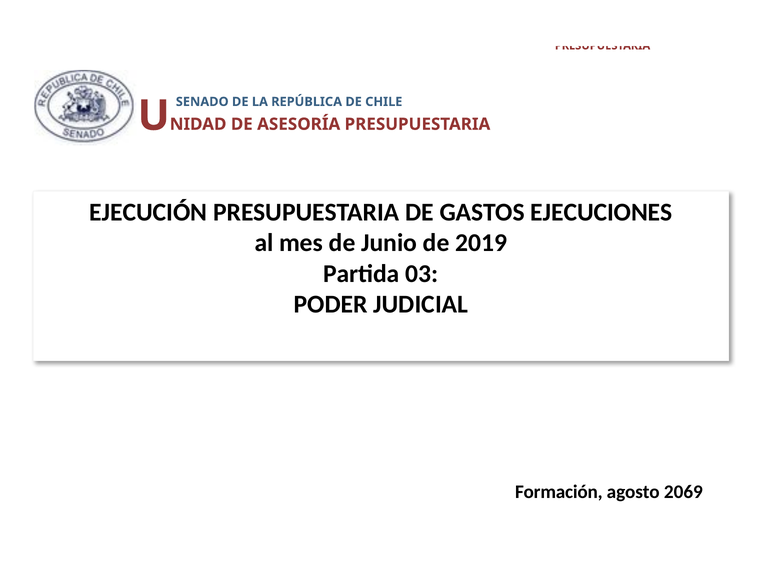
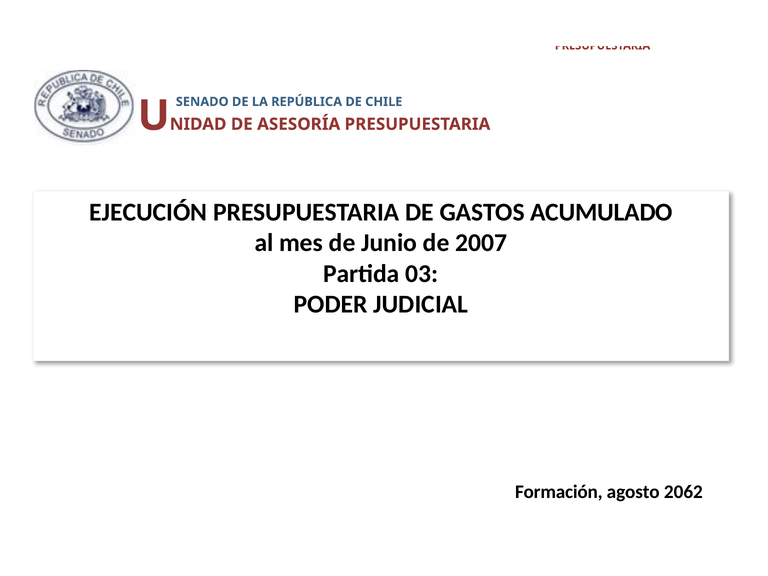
EJECUCIONES: EJECUCIONES -> ACUMULADO
2019: 2019 -> 2007
2069: 2069 -> 2062
